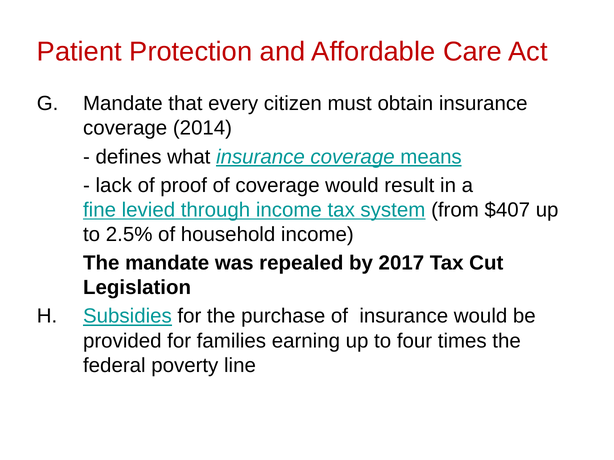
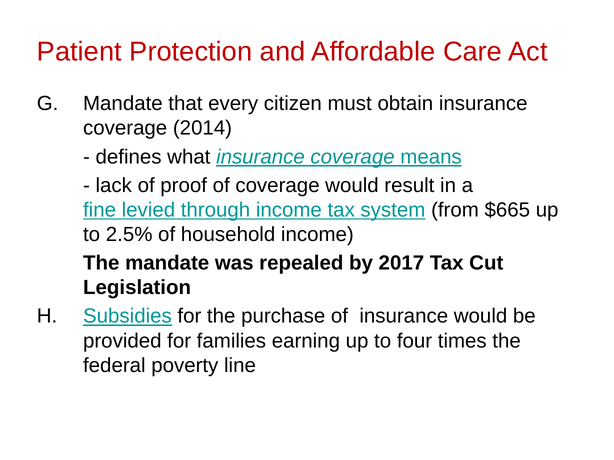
$407: $407 -> $665
